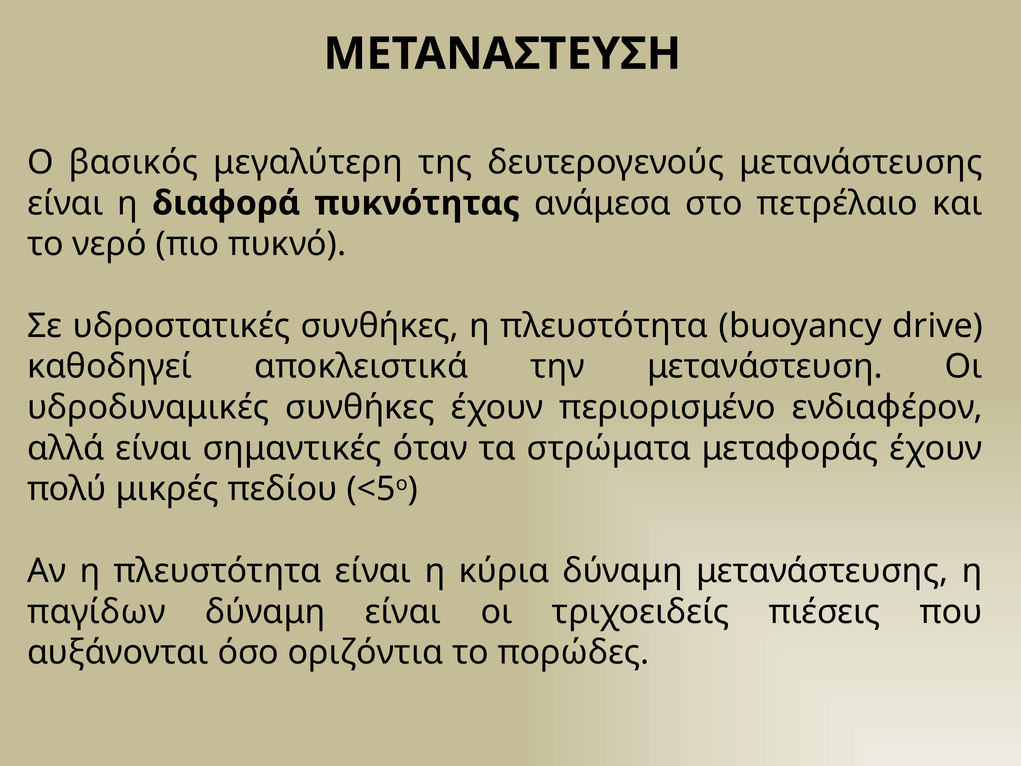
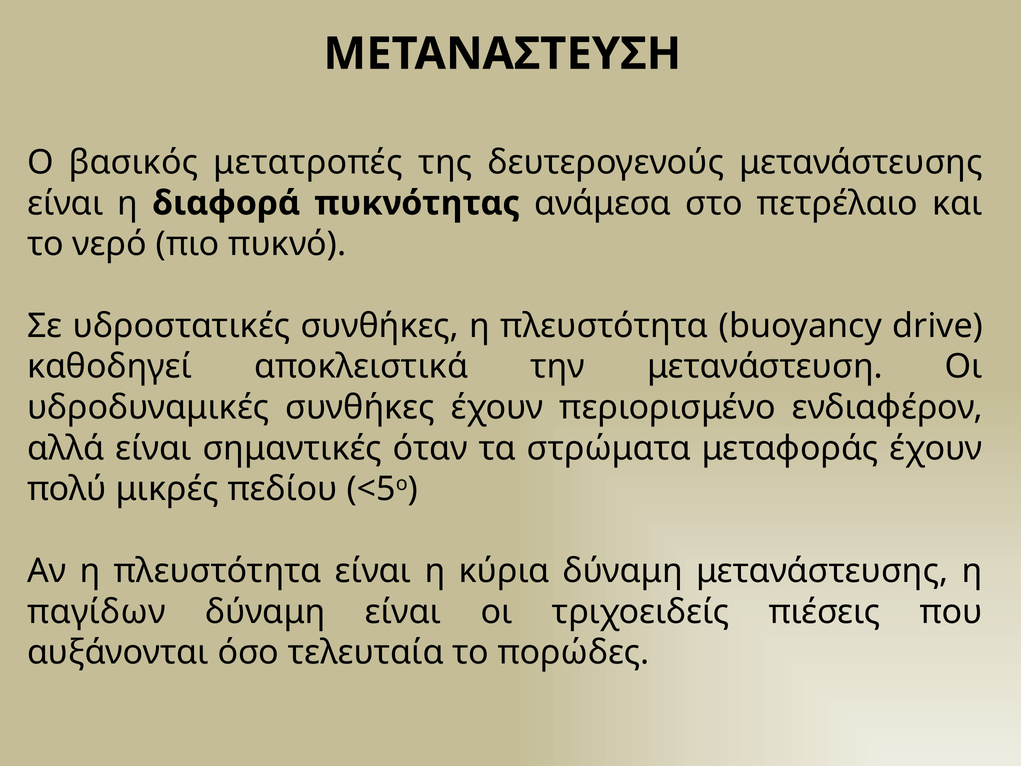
μεγαλύτερη: μεγαλύτερη -> μετατροπές
οριζόντια: οριζόντια -> τελευταία
